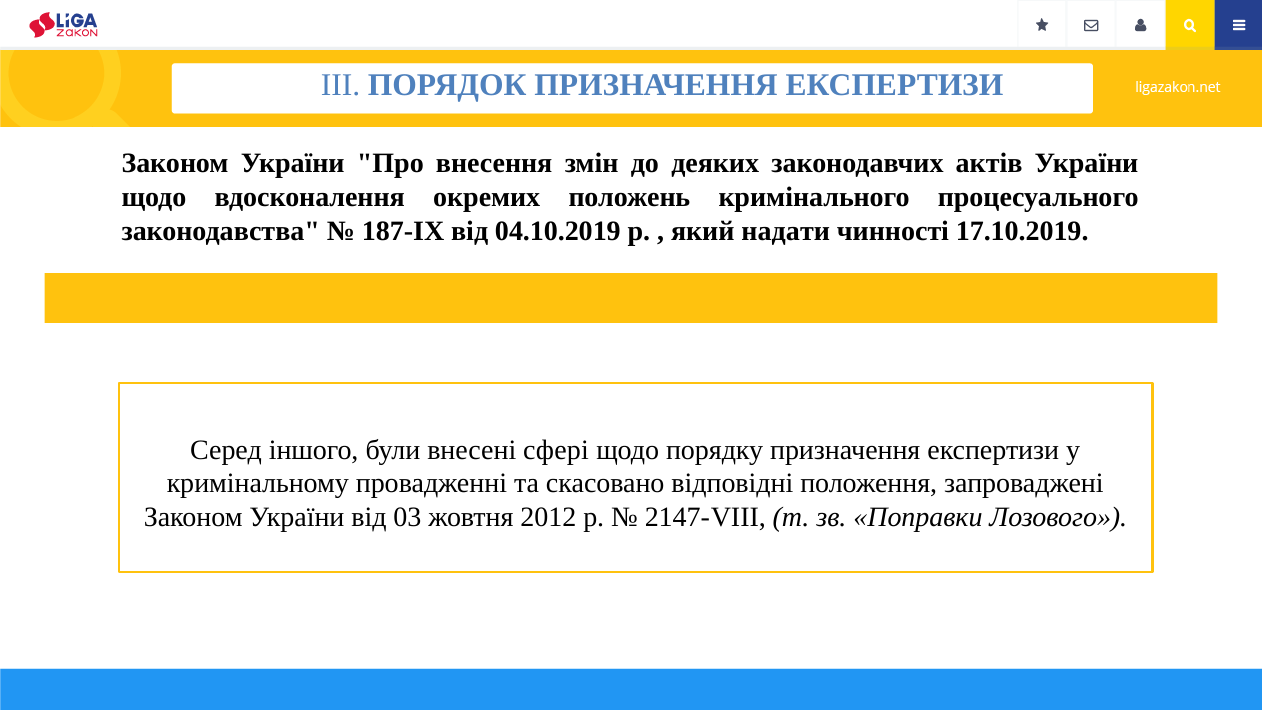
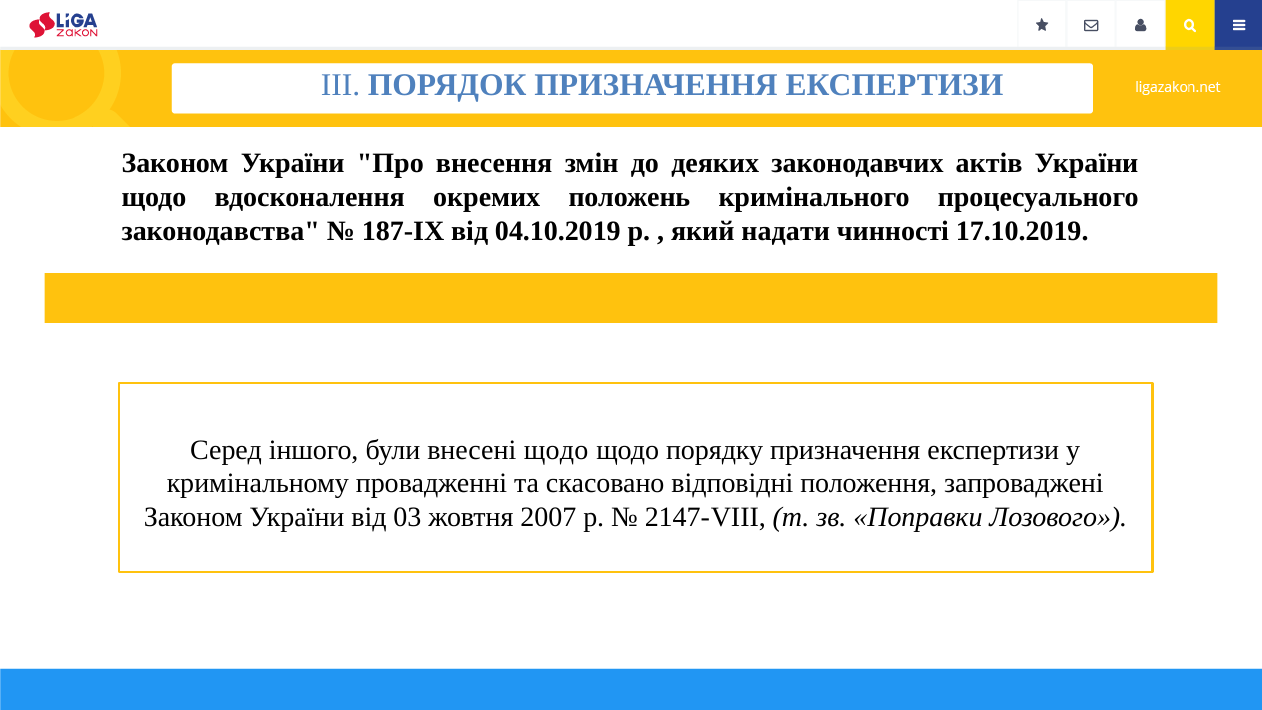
внесені сфері: сфері -> щодо
2012: 2012 -> 2007
